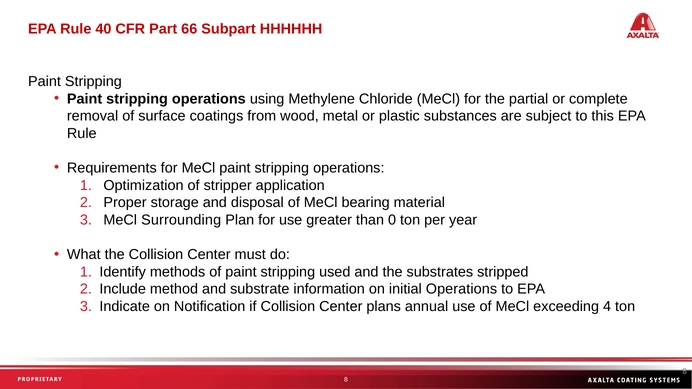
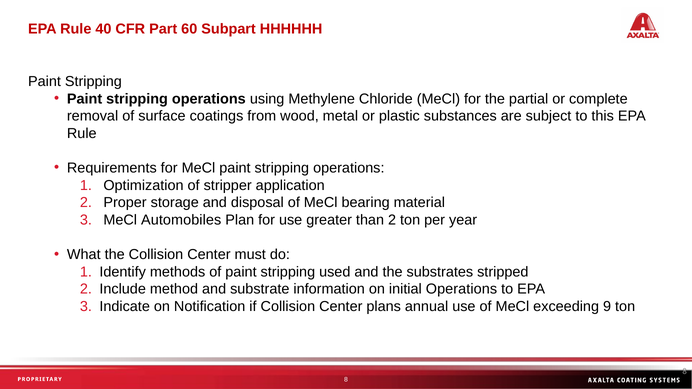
66: 66 -> 60
Surrounding: Surrounding -> Automobiles
than 0: 0 -> 2
4: 4 -> 9
